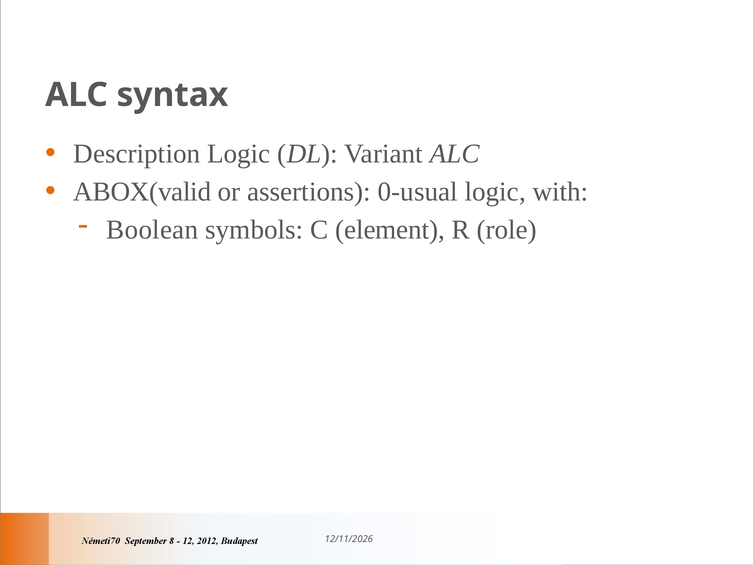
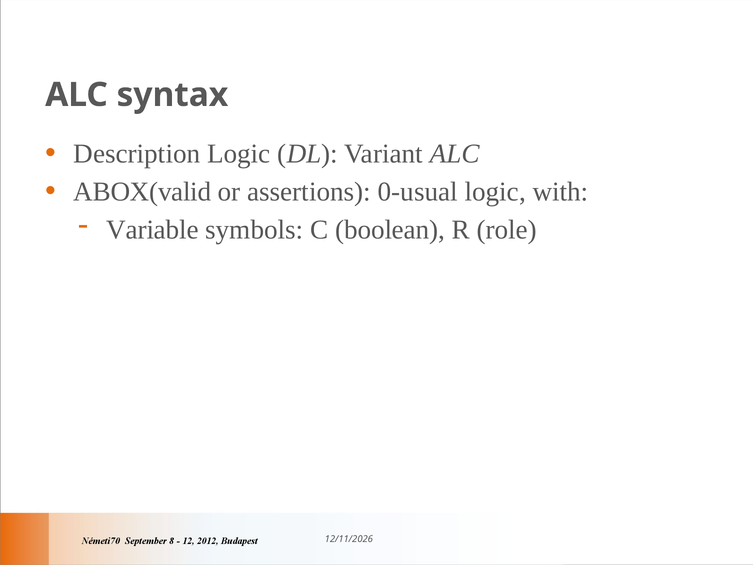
Boolean: Boolean -> Variable
element: element -> boolean
